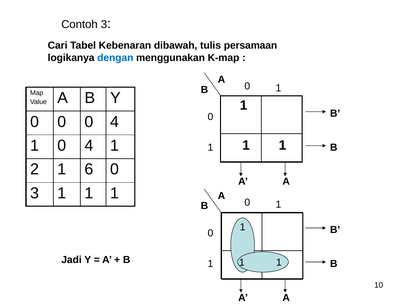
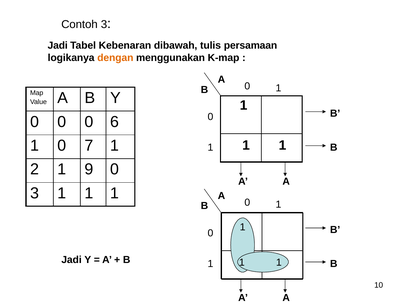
Cari at (58, 45): Cari -> Jadi
dengan colour: blue -> orange
0 0 4: 4 -> 6
1 0 4: 4 -> 7
6: 6 -> 9
